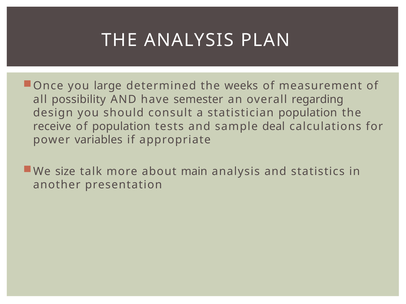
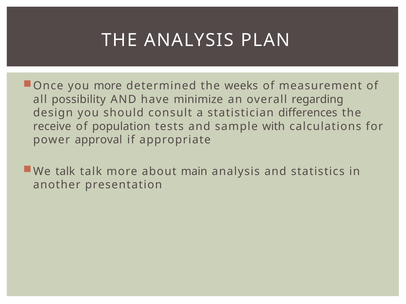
you large: large -> more
semester: semester -> minimize
statistician population: population -> differences
deal: deal -> with
variables: variables -> approval
We size: size -> talk
